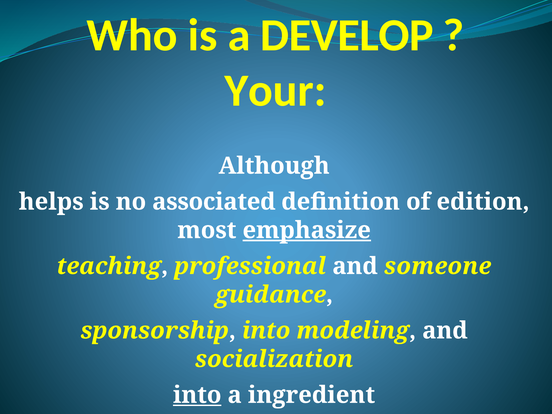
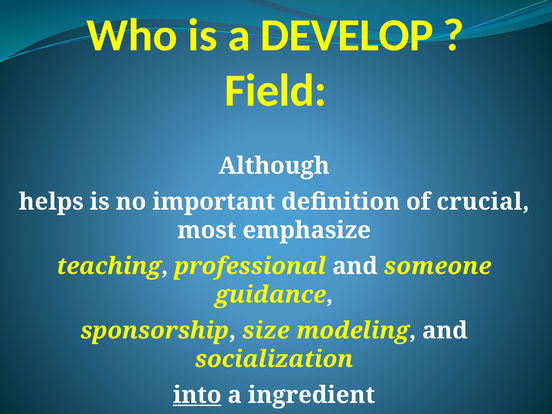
Your: Your -> Field
associated: associated -> important
edition: edition -> crucial
emphasize underline: present -> none
sponsorship into: into -> size
